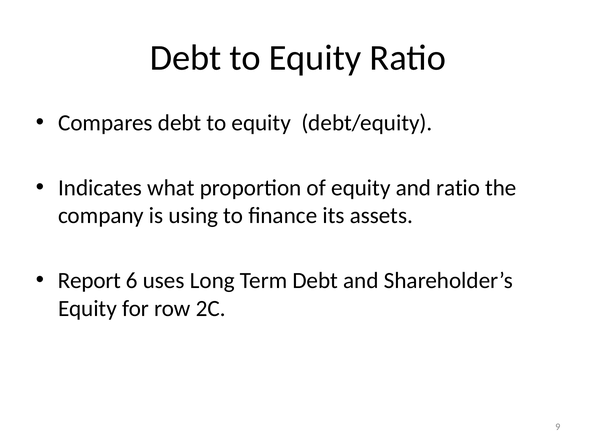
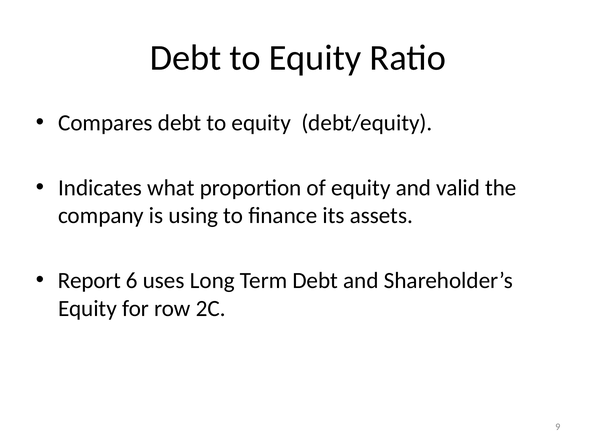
and ratio: ratio -> valid
